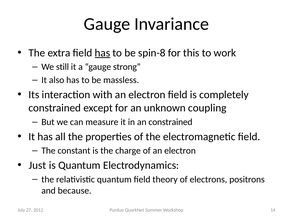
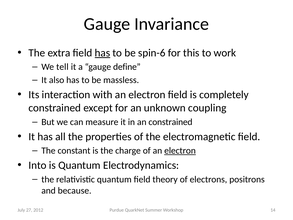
spin-8: spin-8 -> spin-6
still: still -> tell
strong: strong -> define
electron at (180, 151) underline: none -> present
Just: Just -> Into
